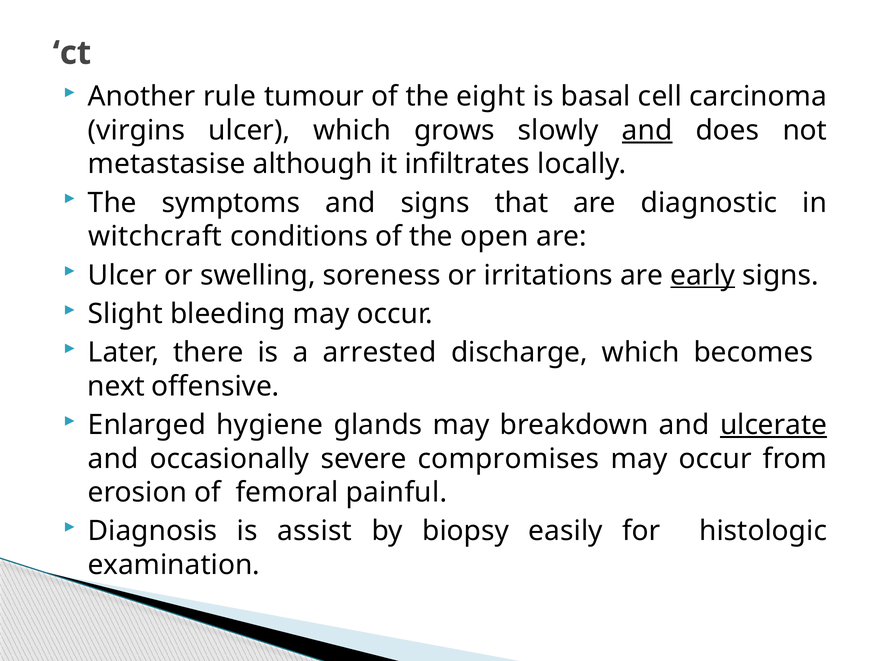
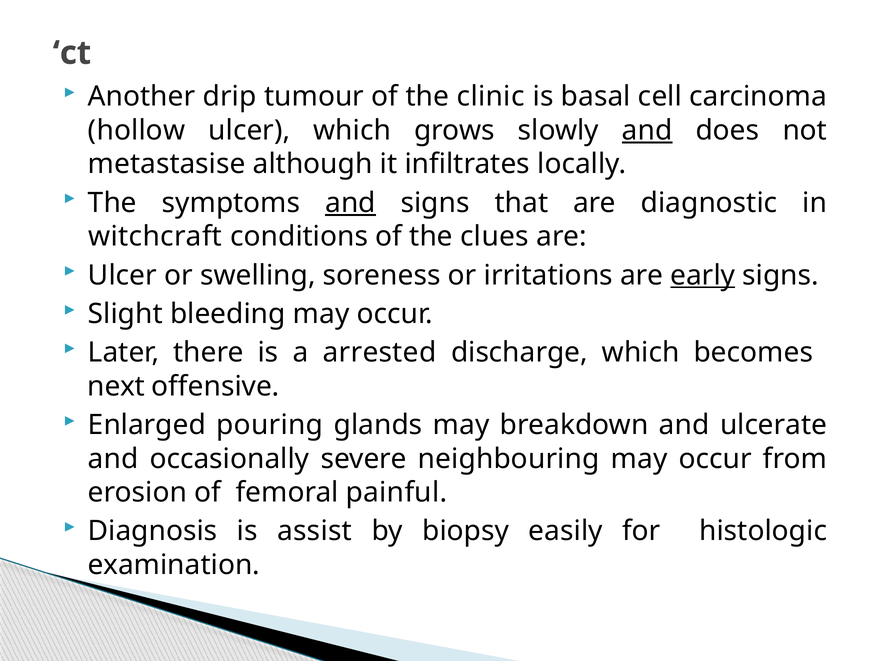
rule: rule -> drip
eight: eight -> clinic
virgins: virgins -> hollow
and at (350, 203) underline: none -> present
open: open -> clues
hygiene: hygiene -> pouring
ulcerate underline: present -> none
compromises: compromises -> neighbouring
